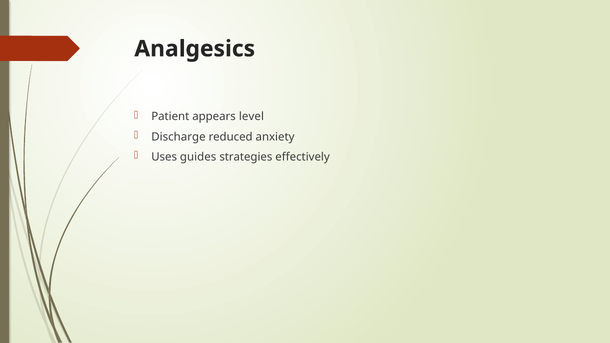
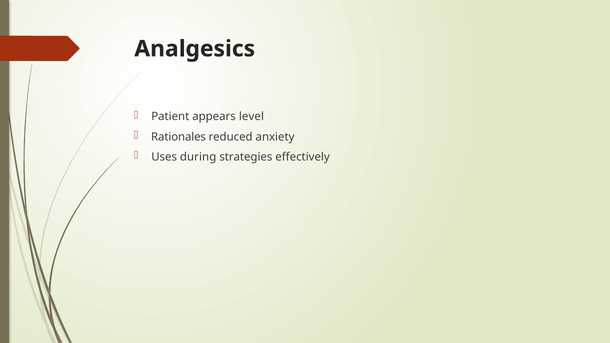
Discharge: Discharge -> Rationales
guides: guides -> during
